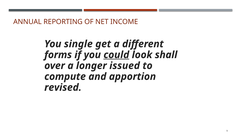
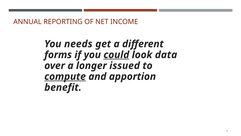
single: single -> needs
shall: shall -> data
compute underline: none -> present
revised: revised -> benefit
